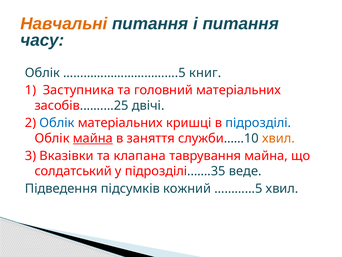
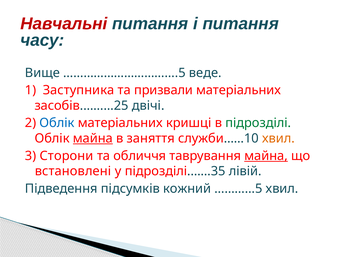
Навчальні colour: orange -> red
Облік at (42, 73): Облік -> Вище
книг: книг -> веде
головний: головний -> призвали
підрозділі colour: blue -> green
Вказівки: Вказівки -> Сторони
клапана: клапана -> обличчя
майна at (266, 155) underline: none -> present
солдатський: солдатський -> встановлені
веде: веде -> лівій
